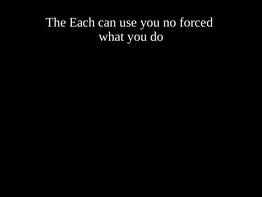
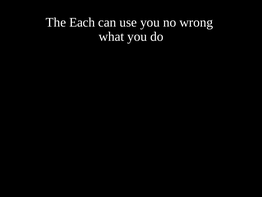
forced: forced -> wrong
